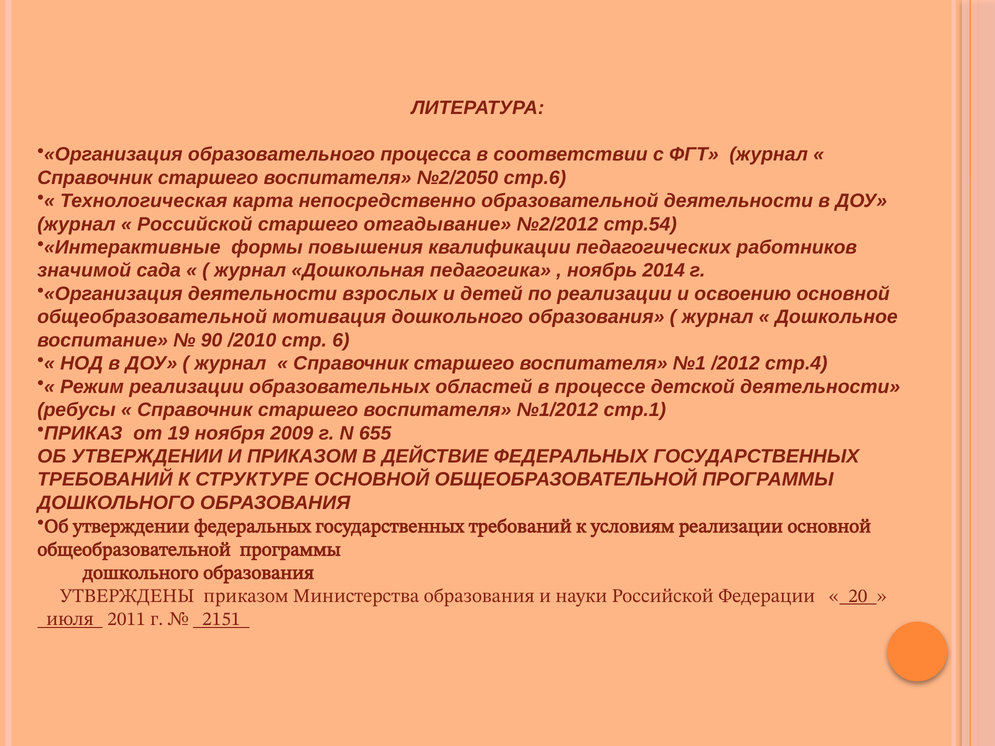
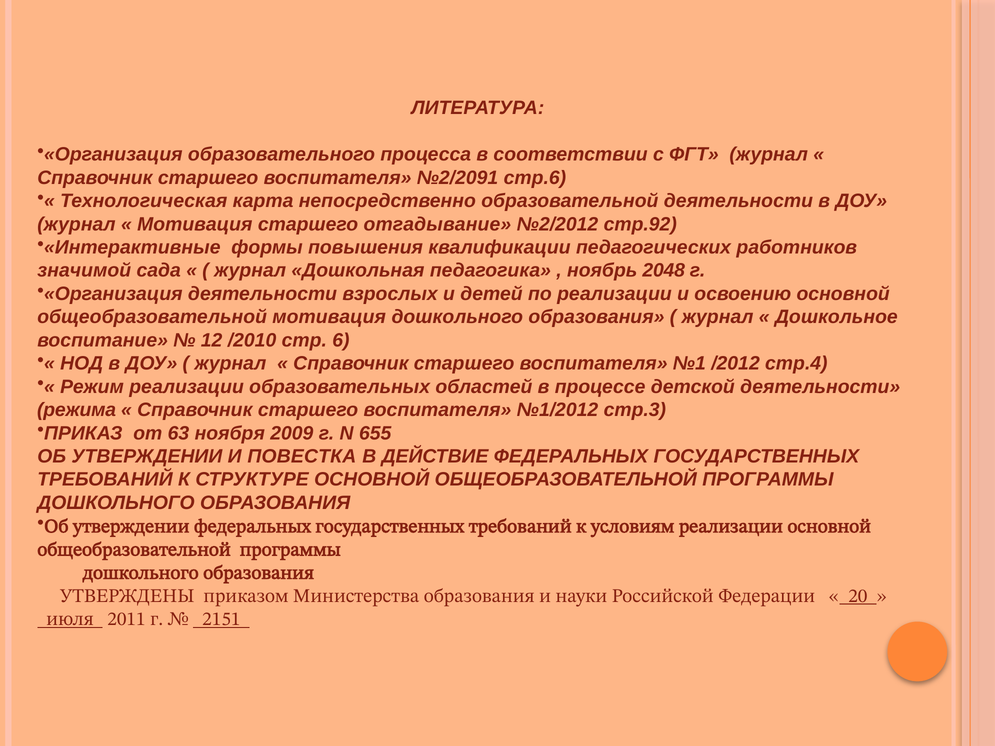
№2/2050: №2/2050 -> №2/2091
Российской at (195, 224): Российской -> Мотивация
стр.54: стр.54 -> стр.92
2014: 2014 -> 2048
90: 90 -> 12
ребусы: ребусы -> режима
стр.1: стр.1 -> стр.3
19: 19 -> 63
И ПРИКАЗОМ: ПРИКАЗОМ -> ПОВЕСТКА
